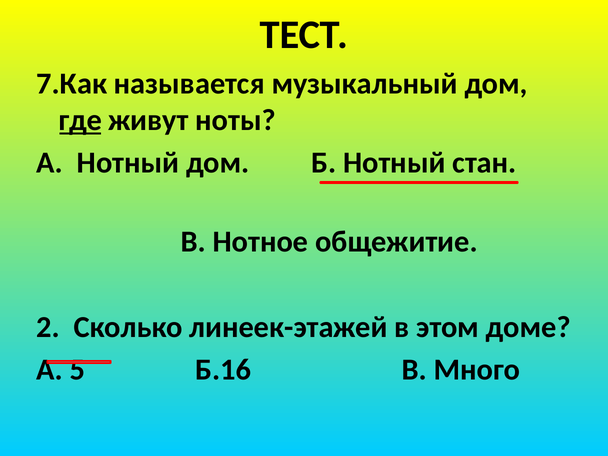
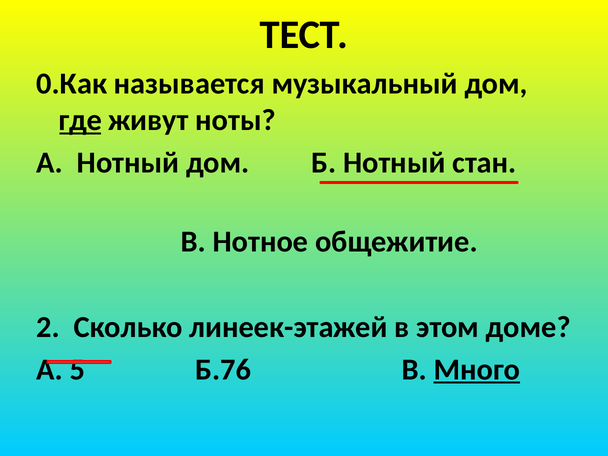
7.Как: 7.Как -> 0.Как
Б.16: Б.16 -> Б.76
Много underline: none -> present
